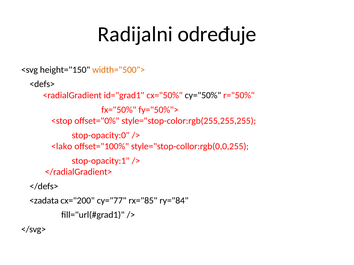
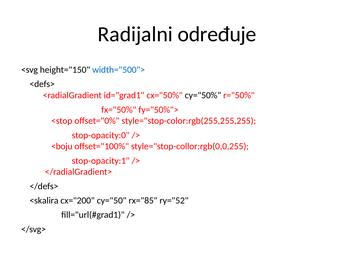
width="500"> colour: orange -> blue
<lako: <lako -> <boju
<zadata: <zadata -> <skalira
cy="77: cy="77 -> cy="50
ry="84: ry="84 -> ry="52
